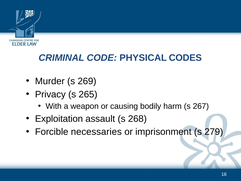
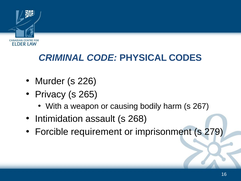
269: 269 -> 226
Exploitation: Exploitation -> Intimidation
necessaries: necessaries -> requirement
